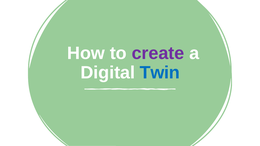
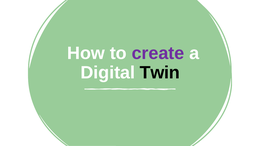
Twin colour: blue -> black
